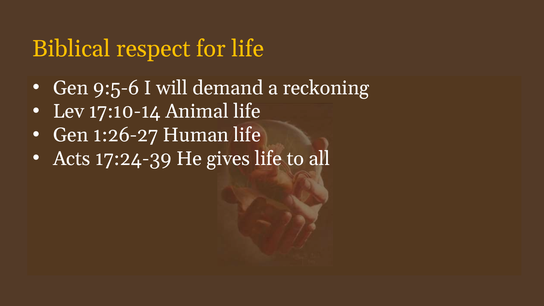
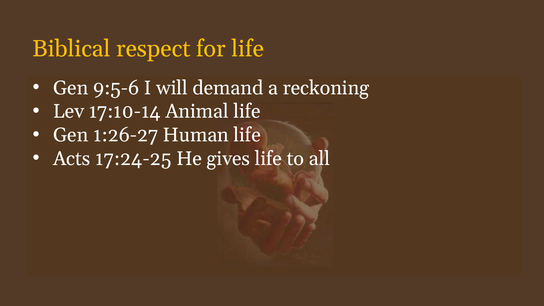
17:24-39: 17:24-39 -> 17:24-25
